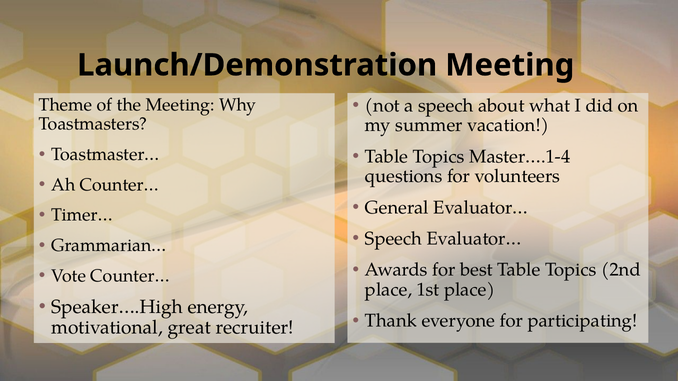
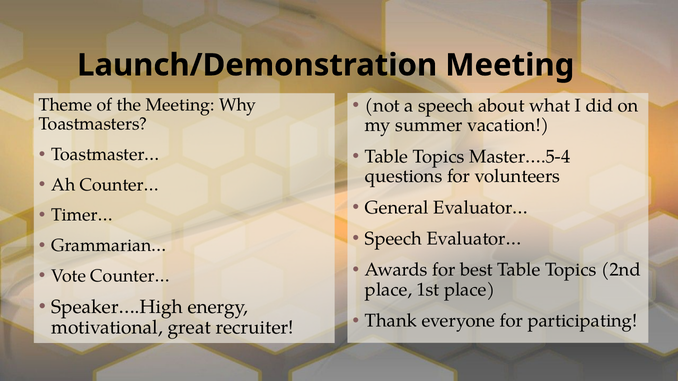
Master….1-4: Master….1-4 -> Master….5-4
